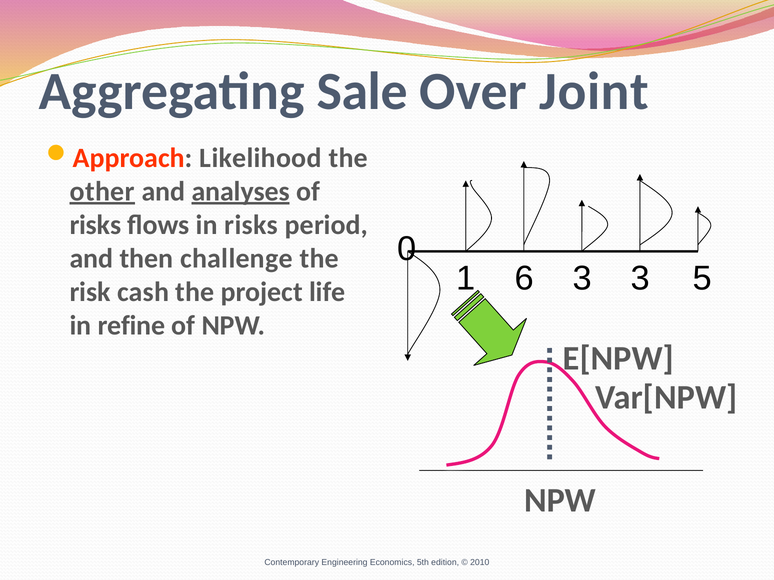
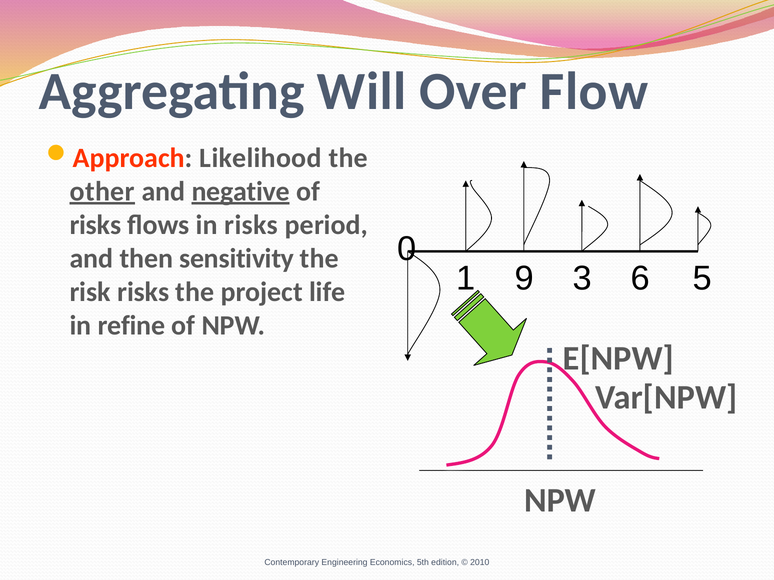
Sale: Sale -> Will
Joint: Joint -> Flow
analyses: analyses -> negative
challenge: challenge -> sensitivity
6: 6 -> 9
3 3: 3 -> 6
risk cash: cash -> risks
